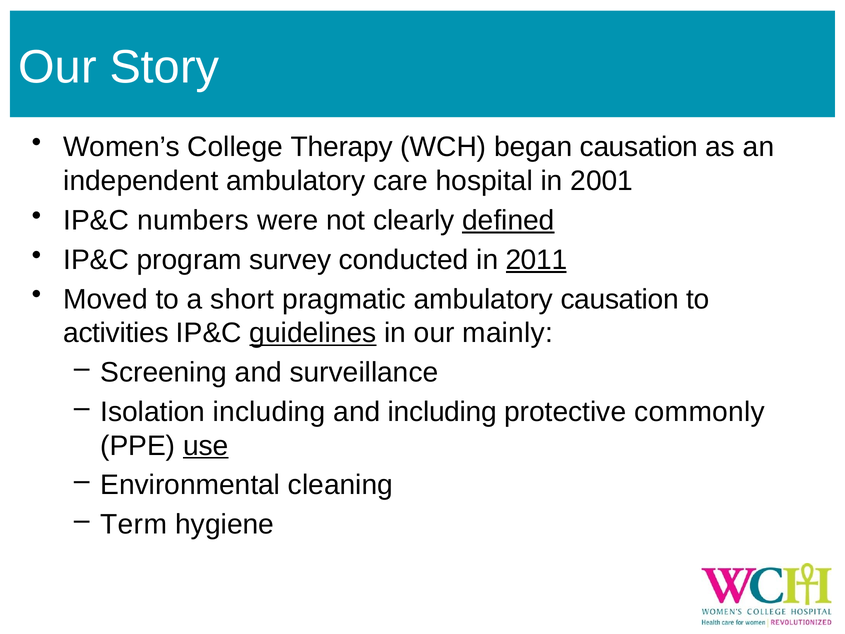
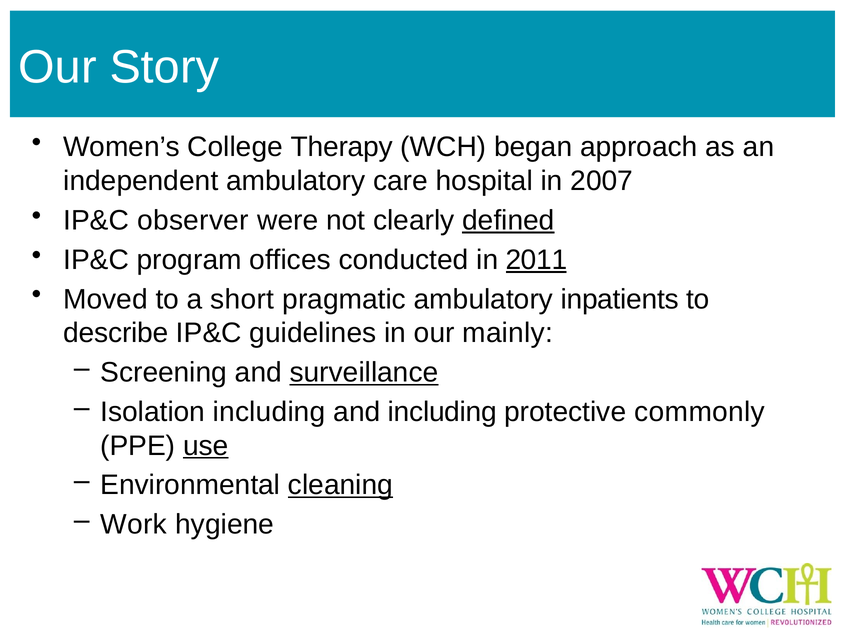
began causation: causation -> approach
2001: 2001 -> 2007
numbers: numbers -> observer
survey: survey -> offices
ambulatory causation: causation -> inpatients
activities: activities -> describe
guidelines underline: present -> none
surveillance underline: none -> present
cleaning underline: none -> present
Term: Term -> Work
